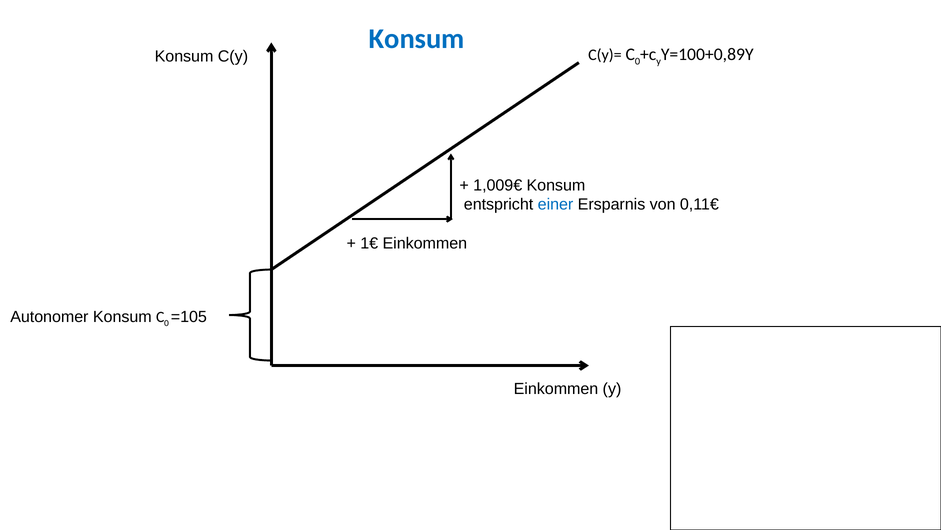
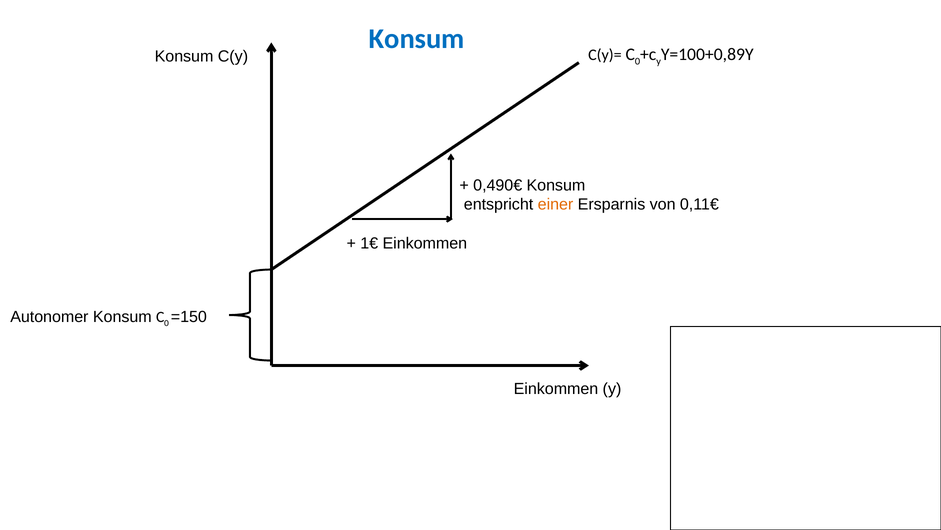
1,009€: 1,009€ -> 0,490€
einer colour: blue -> orange
=105: =105 -> =150
